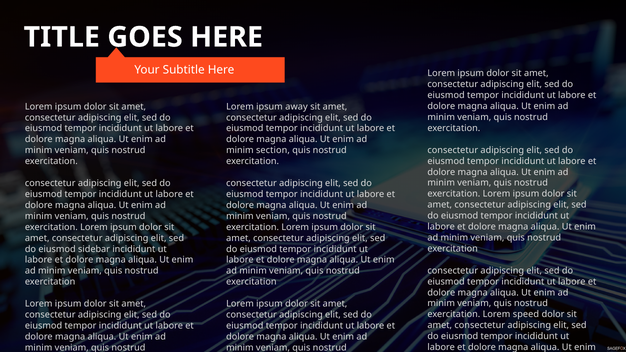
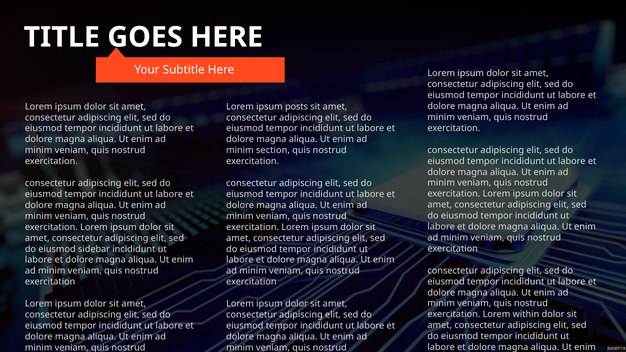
away: away -> posts
speed: speed -> within
